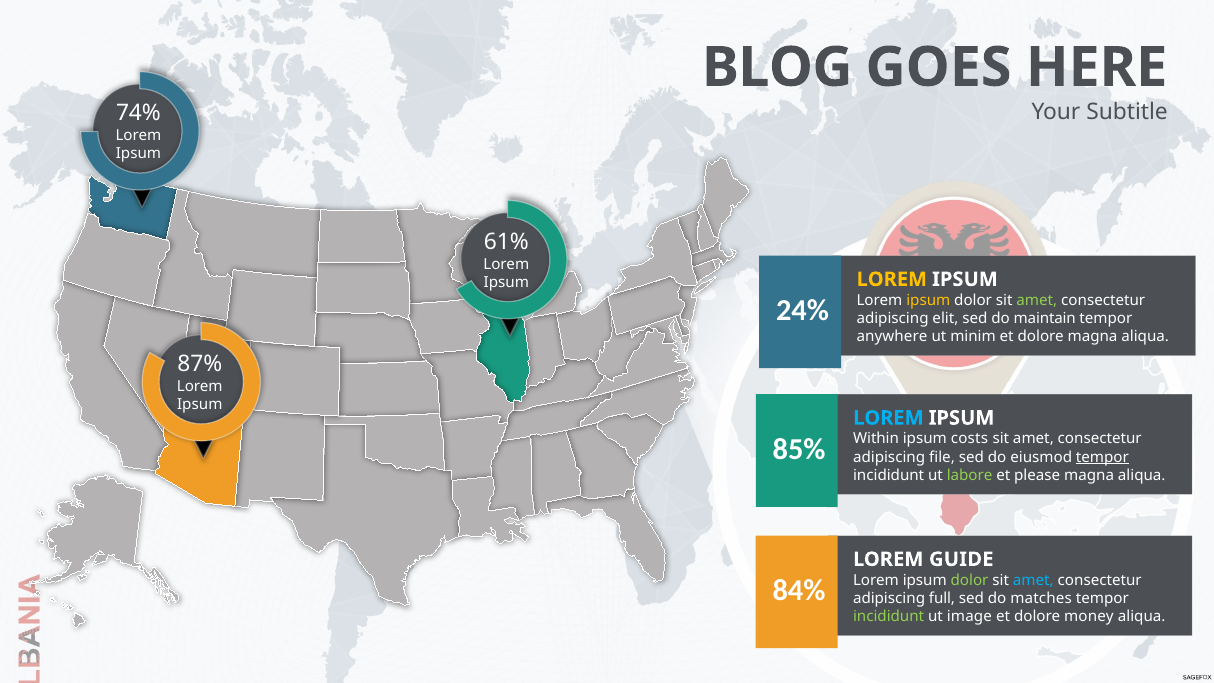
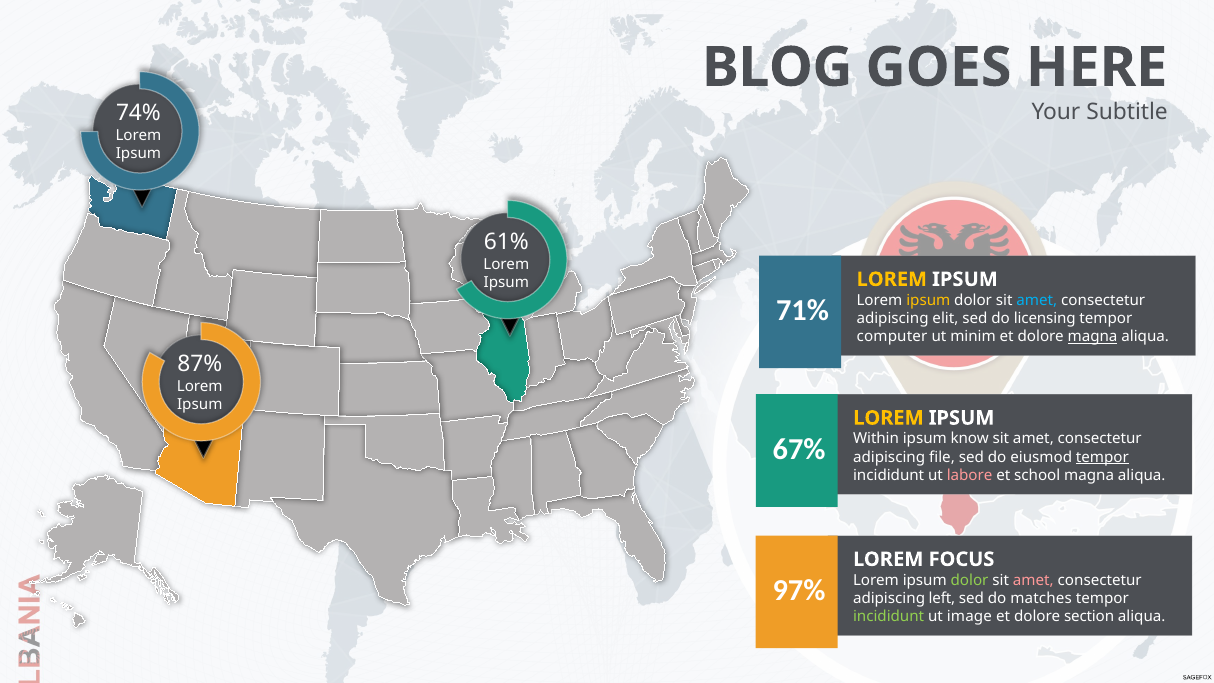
amet at (1037, 300) colour: light green -> light blue
24%: 24% -> 71%
maintain: maintain -> licensing
anywhere: anywhere -> computer
magna at (1093, 337) underline: none -> present
LOREM at (888, 418) colour: light blue -> yellow
costs: costs -> know
85%: 85% -> 67%
labore colour: light green -> pink
please: please -> school
GUIDE: GUIDE -> FOCUS
amet at (1033, 580) colour: light blue -> pink
84%: 84% -> 97%
full: full -> left
money: money -> section
